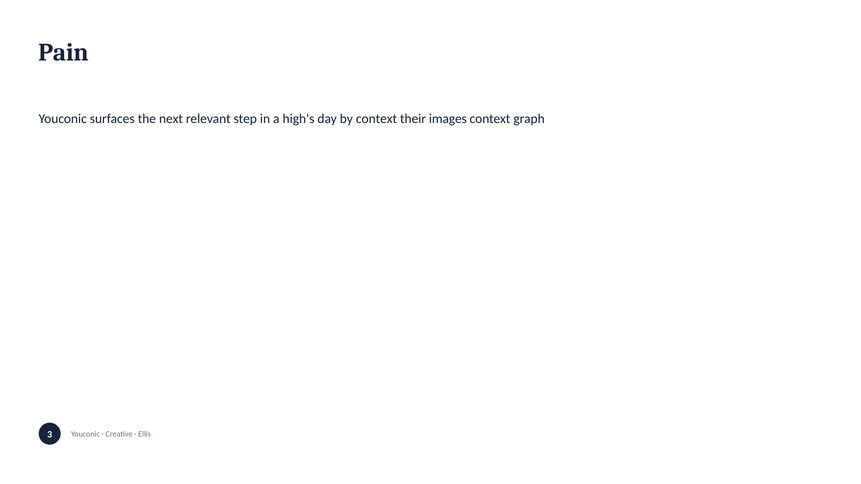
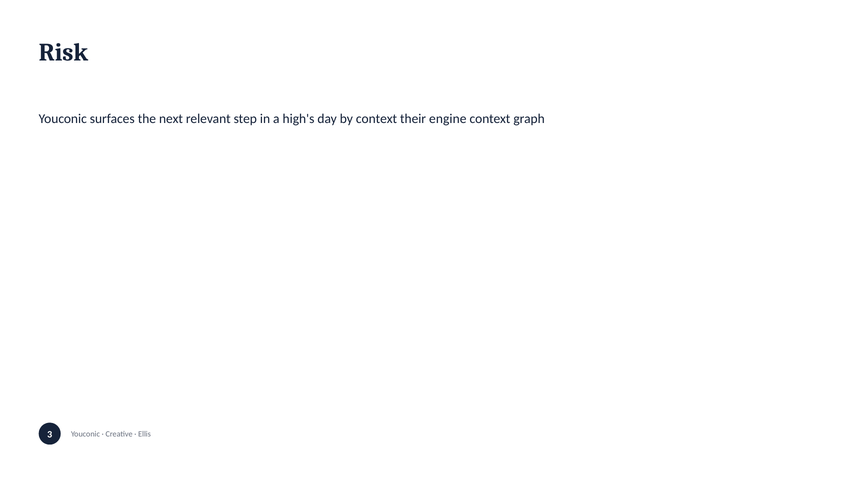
Pain: Pain -> Risk
images: images -> engine
